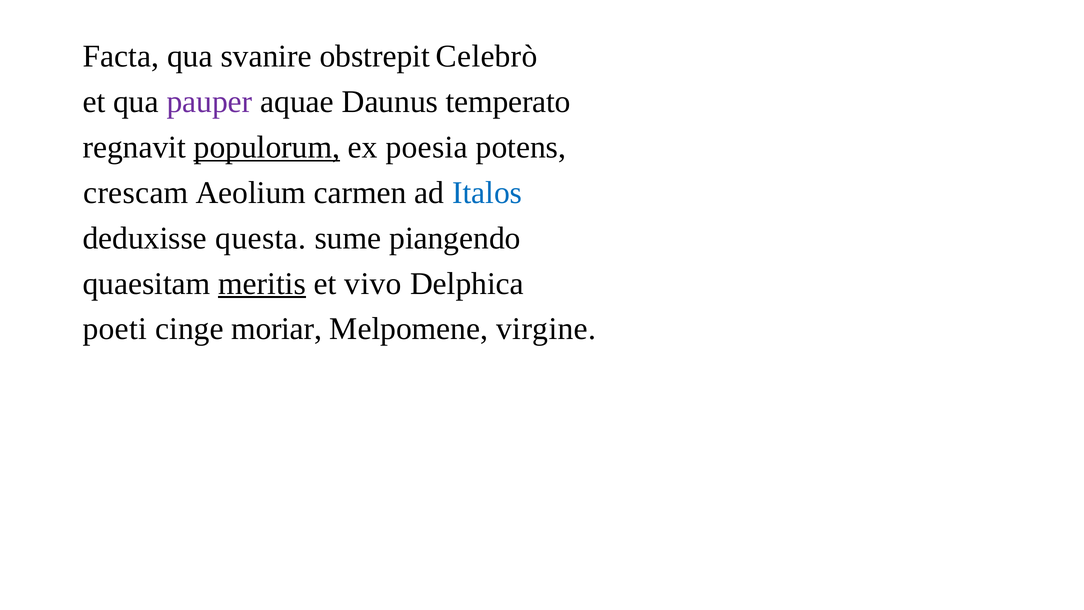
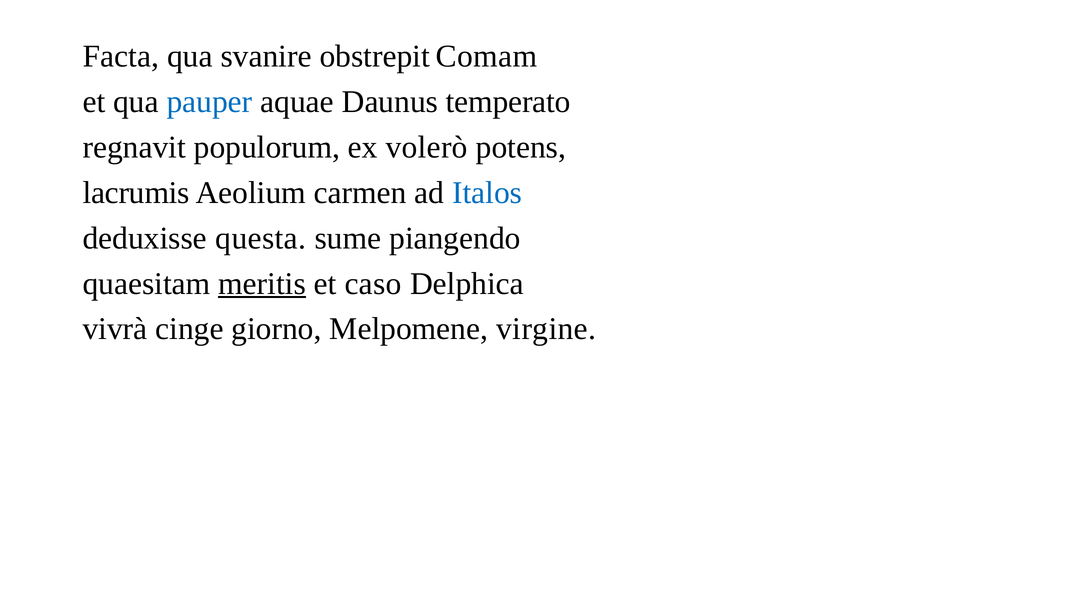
Celebrò: Celebrò -> Comam
pauper colour: purple -> blue
populorum underline: present -> none
poesia: poesia -> volerò
crescam: crescam -> lacrumis
vivo: vivo -> caso
poeti: poeti -> vivrà
moriar: moriar -> giorno
